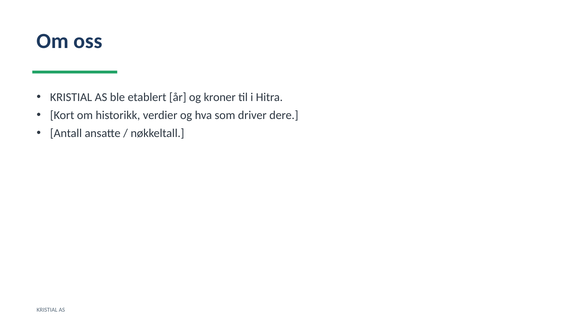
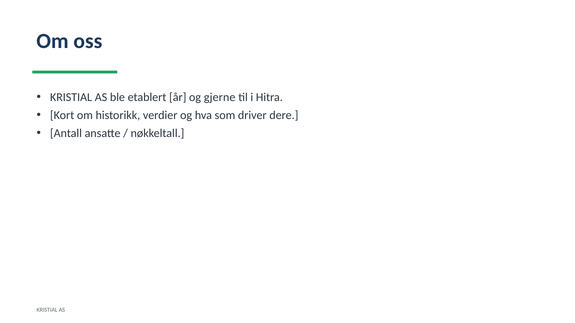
kroner: kroner -> gjerne
